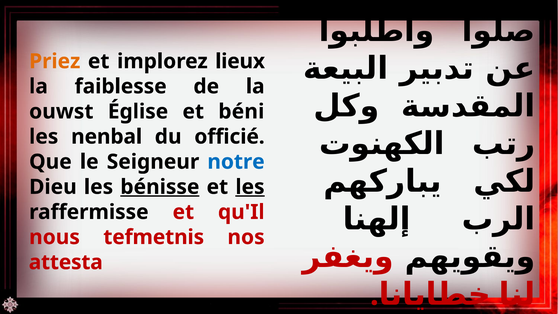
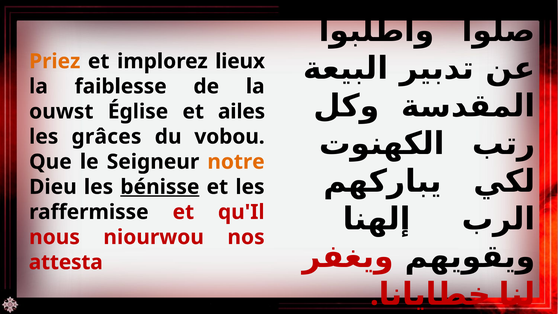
béni: béni -> ailes
nenbal: nenbal -> grâces
officié: officié -> vobou
notre colour: blue -> orange
les at (250, 187) underline: present -> none
tefmetnis: tefmetnis -> niourwou
